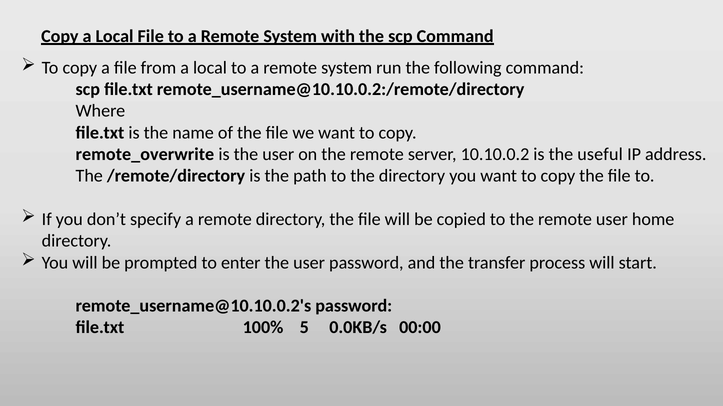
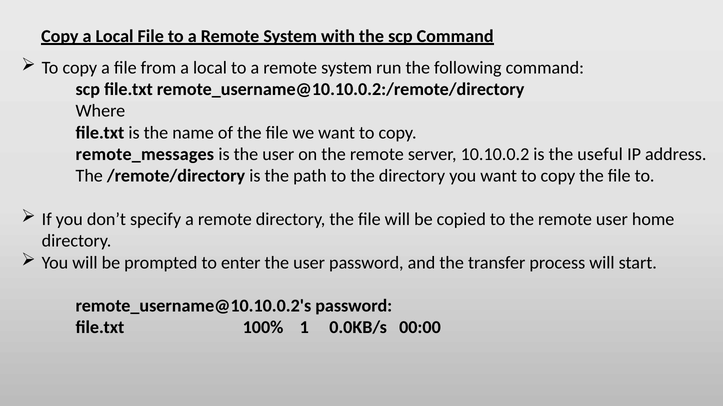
remote_overwrite: remote_overwrite -> remote_messages
5: 5 -> 1
